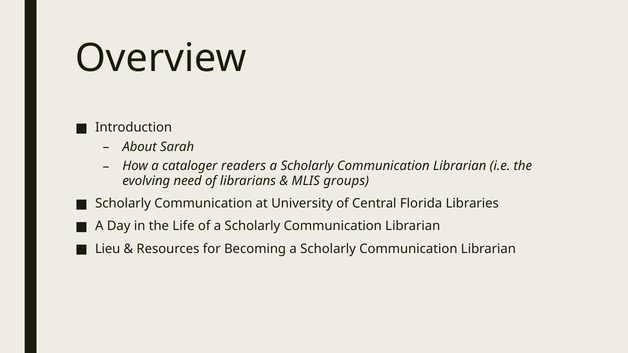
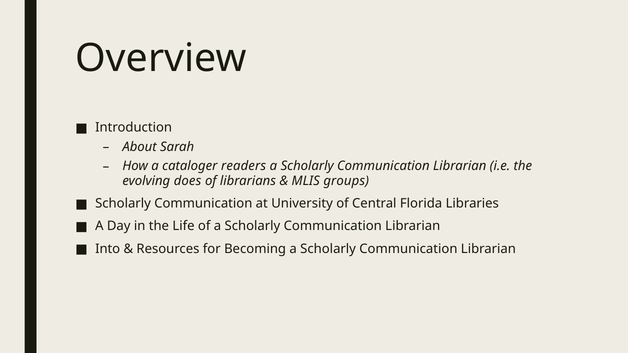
need: need -> does
Lieu: Lieu -> Into
